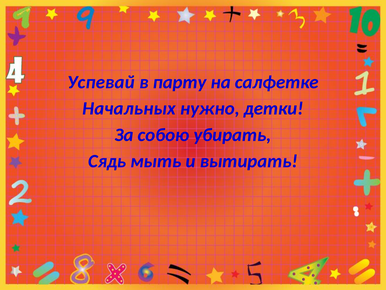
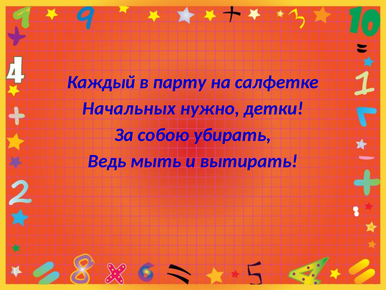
Успевай: Успевай -> Каждый
Сядь: Сядь -> Ведь
